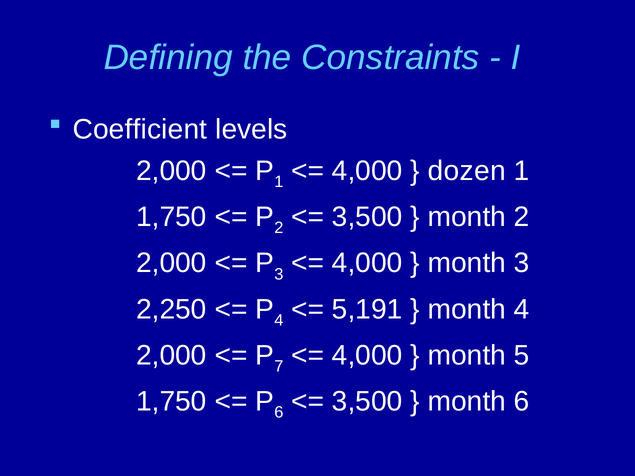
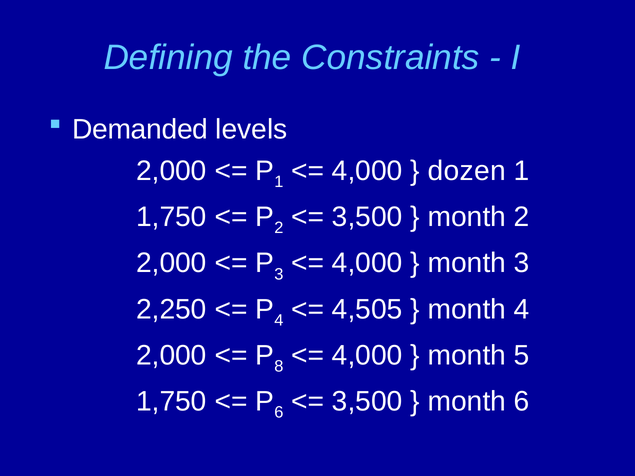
Coefficient: Coefficient -> Demanded
5,191: 5,191 -> 4,505
7: 7 -> 8
